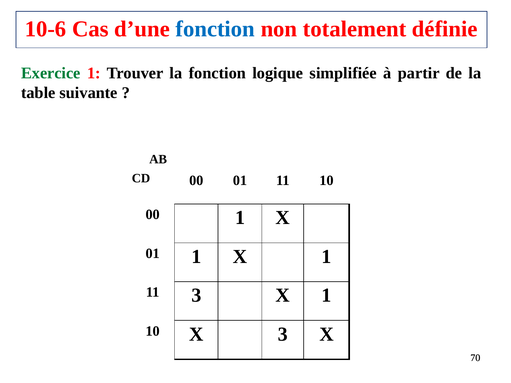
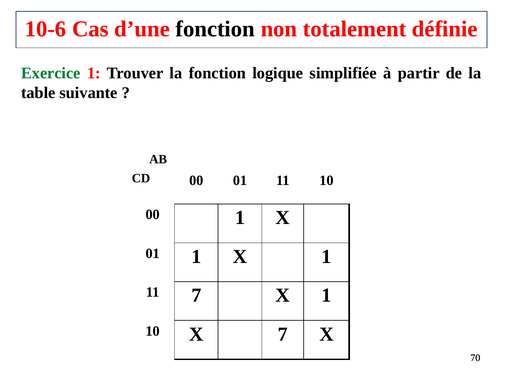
fonction at (215, 29) colour: blue -> black
11 3: 3 -> 7
X 3: 3 -> 7
